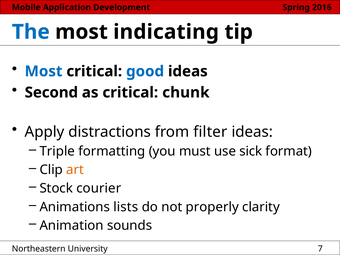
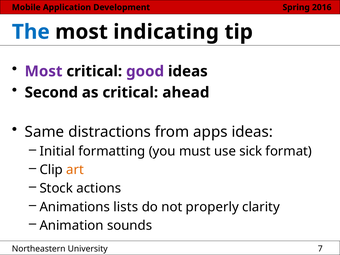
Most at (44, 71) colour: blue -> purple
good colour: blue -> purple
chunk: chunk -> ahead
Apply: Apply -> Same
filter: filter -> apps
Triple: Triple -> Initial
courier: courier -> actions
